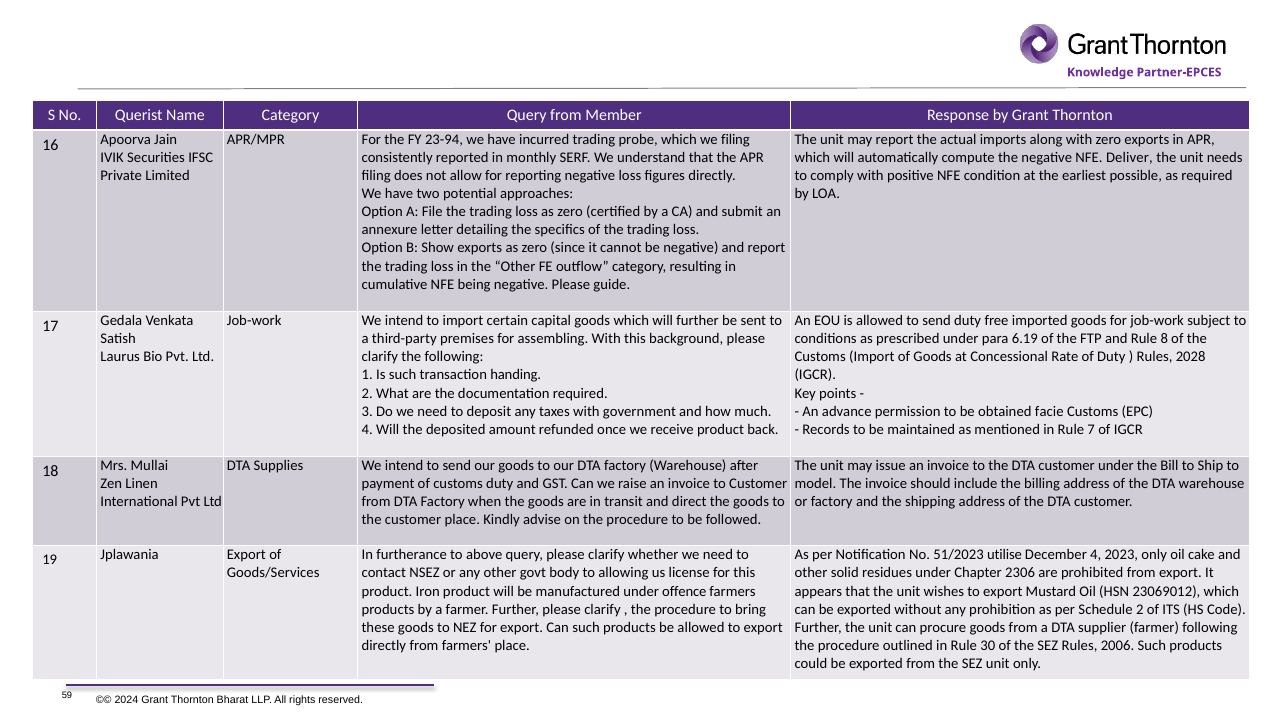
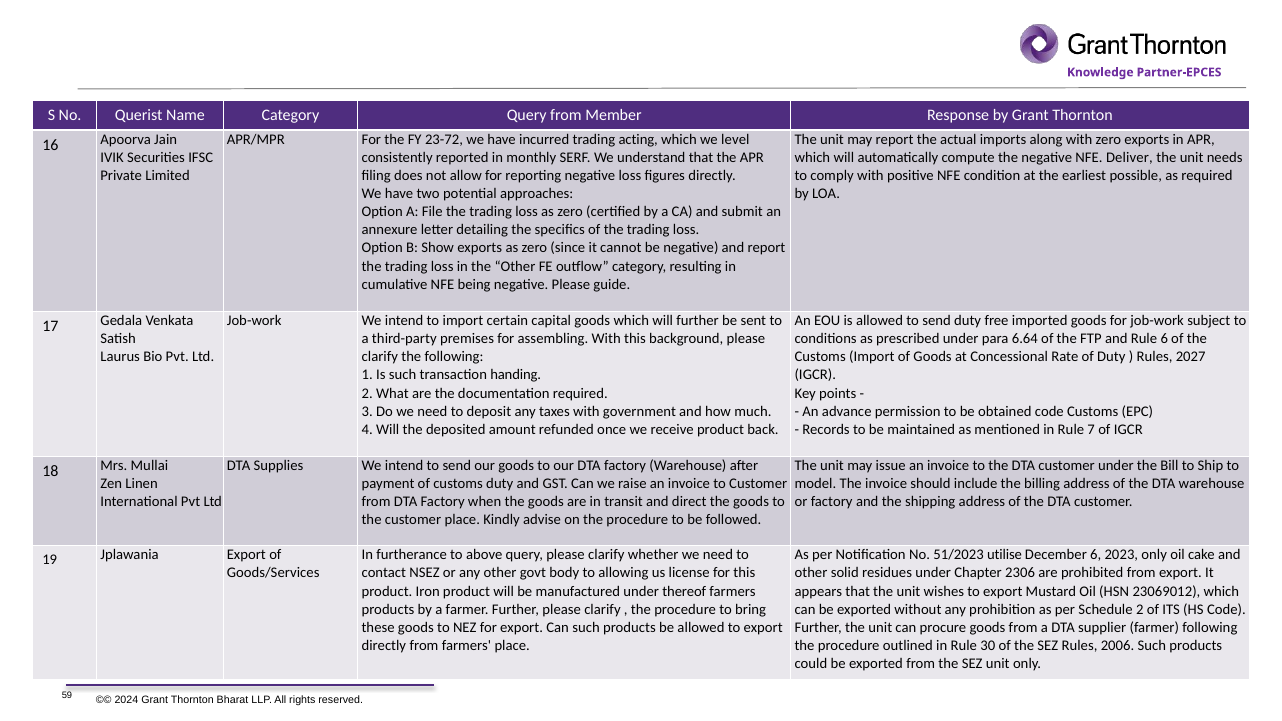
23-94: 23-94 -> 23-72
probe: probe -> acting
we filing: filing -> level
6.19: 6.19 -> 6.64
Rule 8: 8 -> 6
2028: 2028 -> 2027
obtained facie: facie -> code
December 4: 4 -> 6
offence: offence -> thereof
